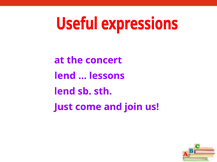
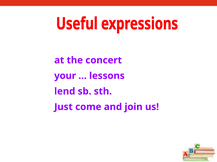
lend at (65, 76): lend -> your
